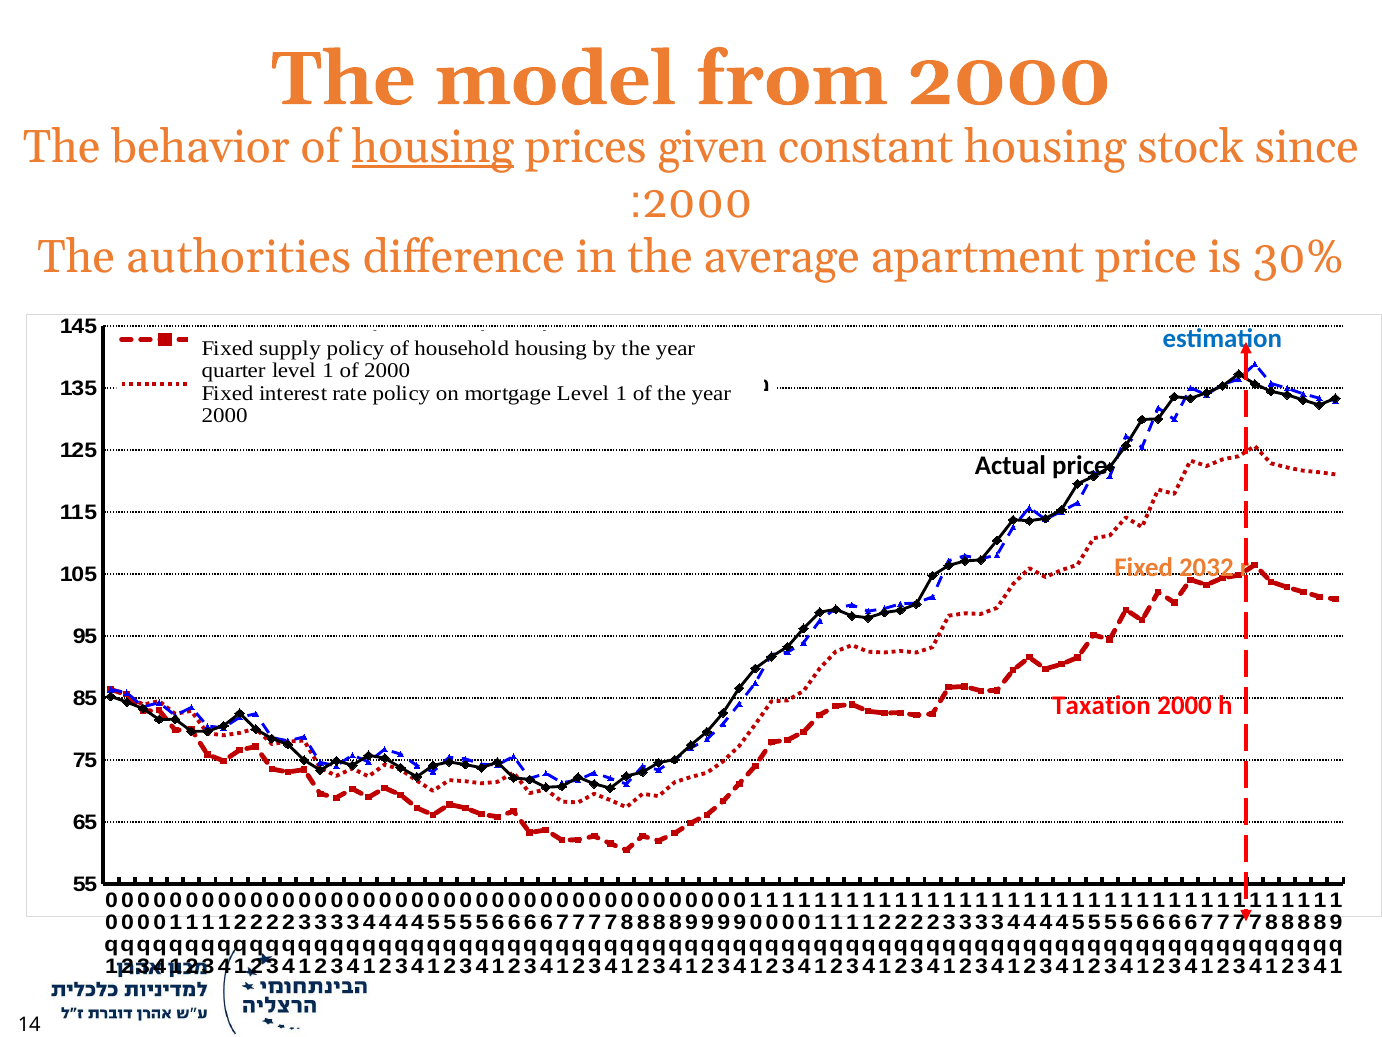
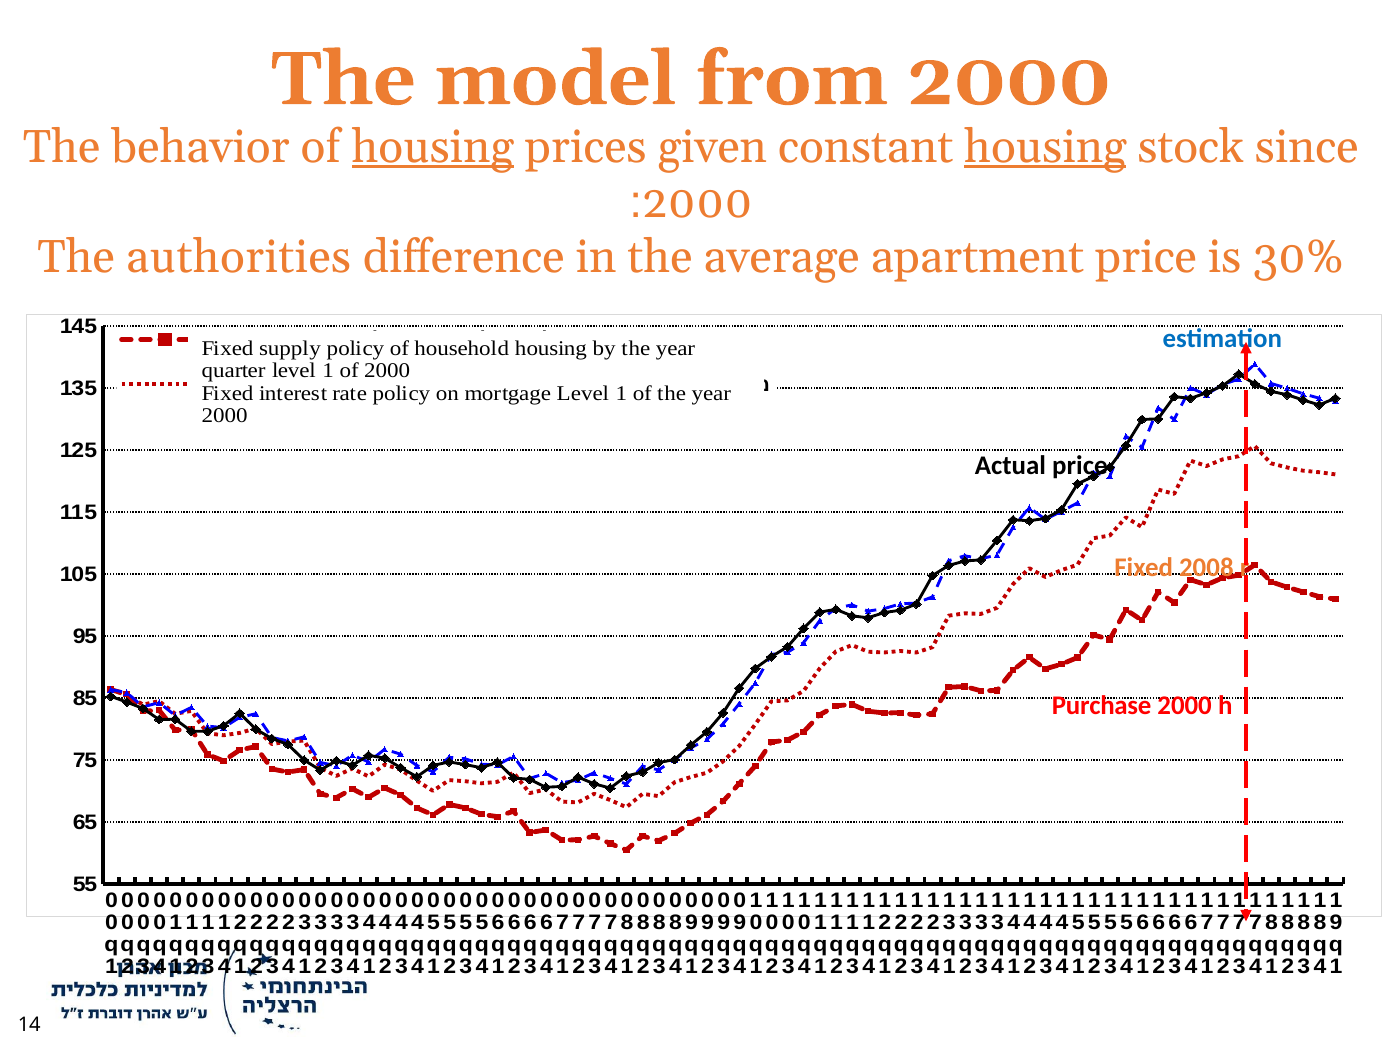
housing at (1045, 147) underline: none -> present
2032: 2032 -> 2008
Taxation: Taxation -> Purchase
